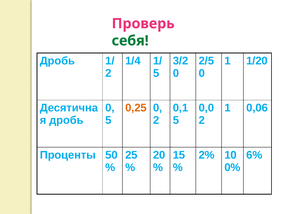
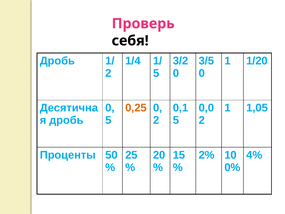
себя colour: green -> black
2/5: 2/5 -> 3/5
0,06: 0,06 -> 1,05
6%: 6% -> 4%
